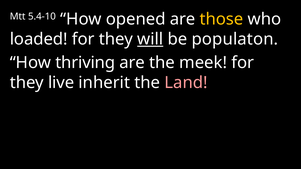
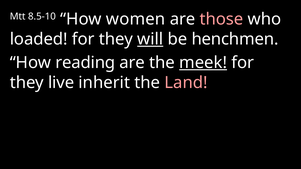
5.4-10: 5.4-10 -> 8.5-10
opened: opened -> women
those colour: yellow -> pink
populaton: populaton -> henchmen
thriving: thriving -> reading
meek underline: none -> present
